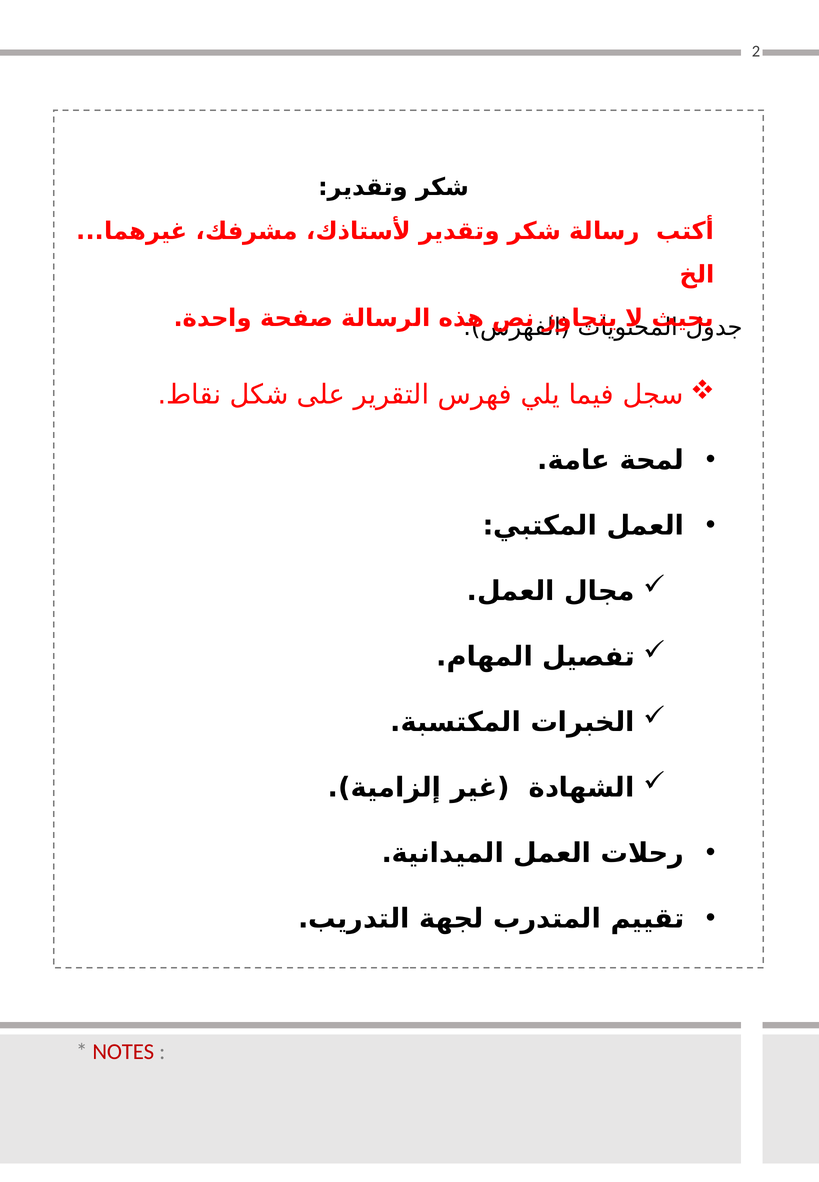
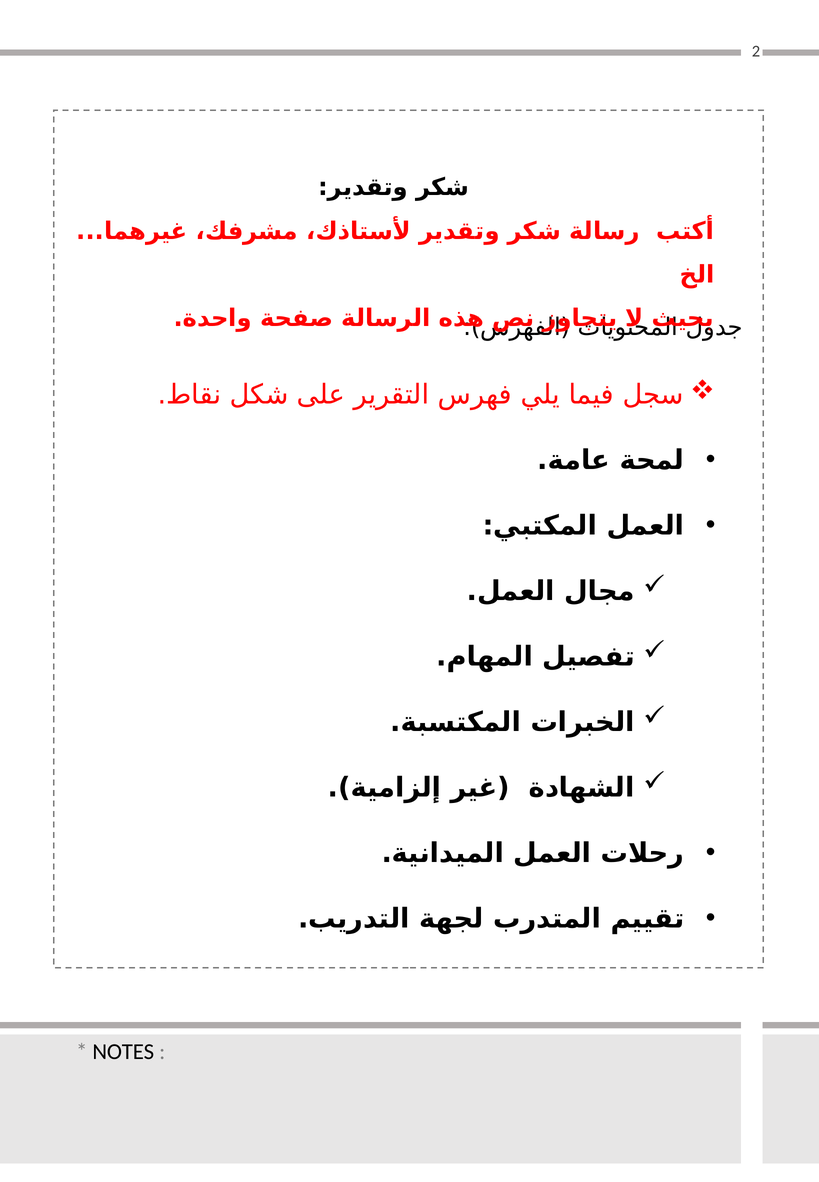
NOTES colour: red -> black
